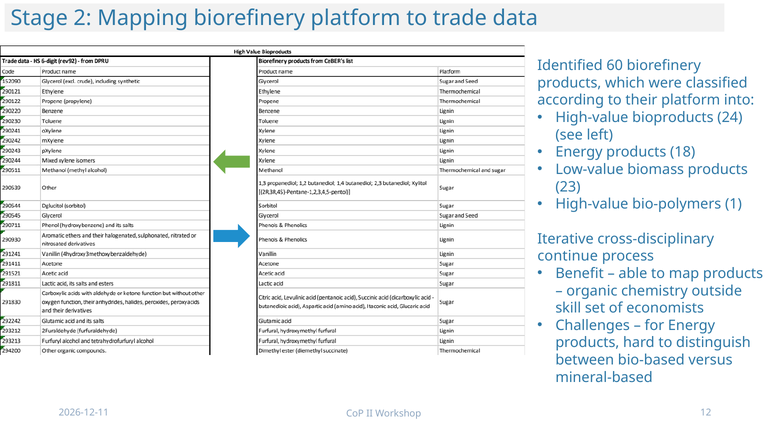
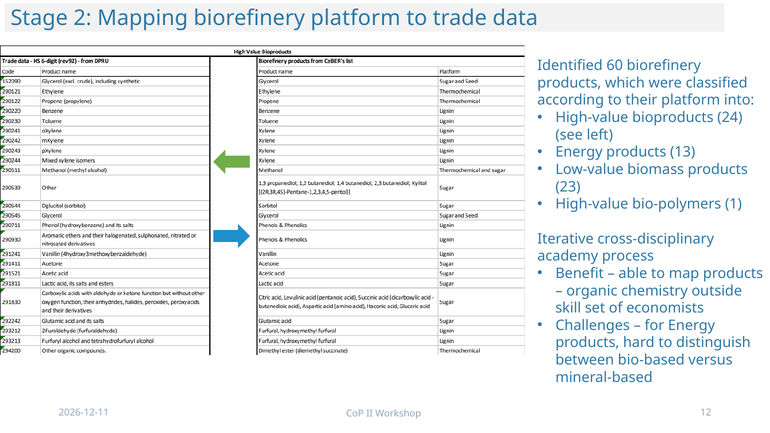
18: 18 -> 13
continue: continue -> academy
